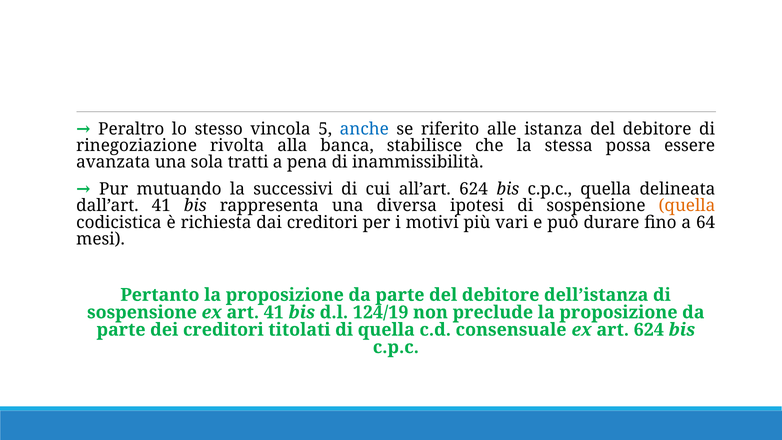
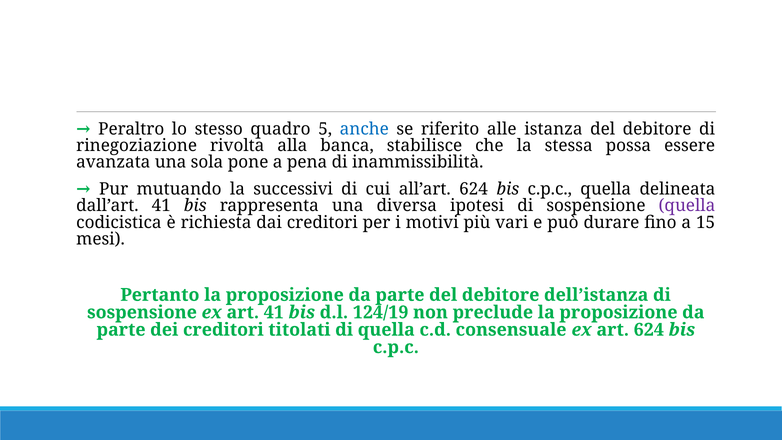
vincola: vincola -> quadro
tratti: tratti -> pone
quella at (687, 206) colour: orange -> purple
64: 64 -> 15
